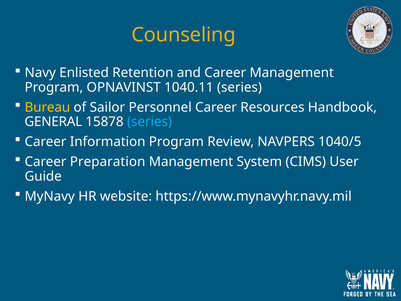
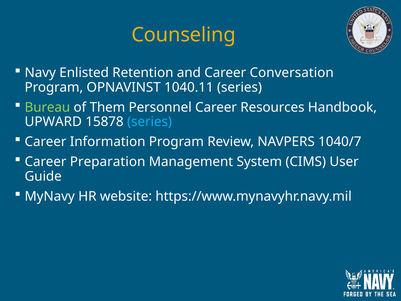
Career Management: Management -> Conversation
Bureau colour: yellow -> light green
Sailor: Sailor -> Them
GENERAL: GENERAL -> UPWARD
1040/5: 1040/5 -> 1040/7
